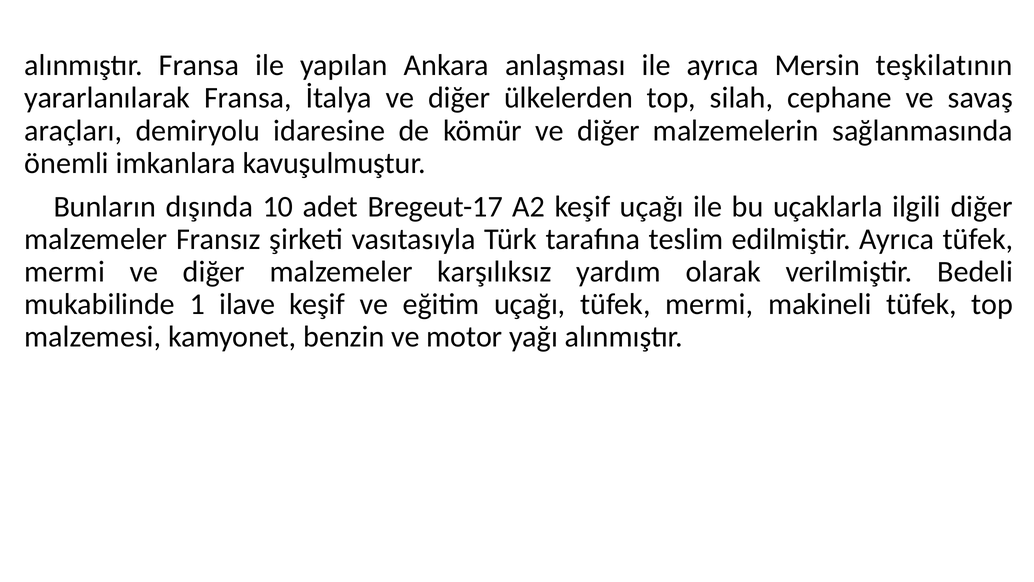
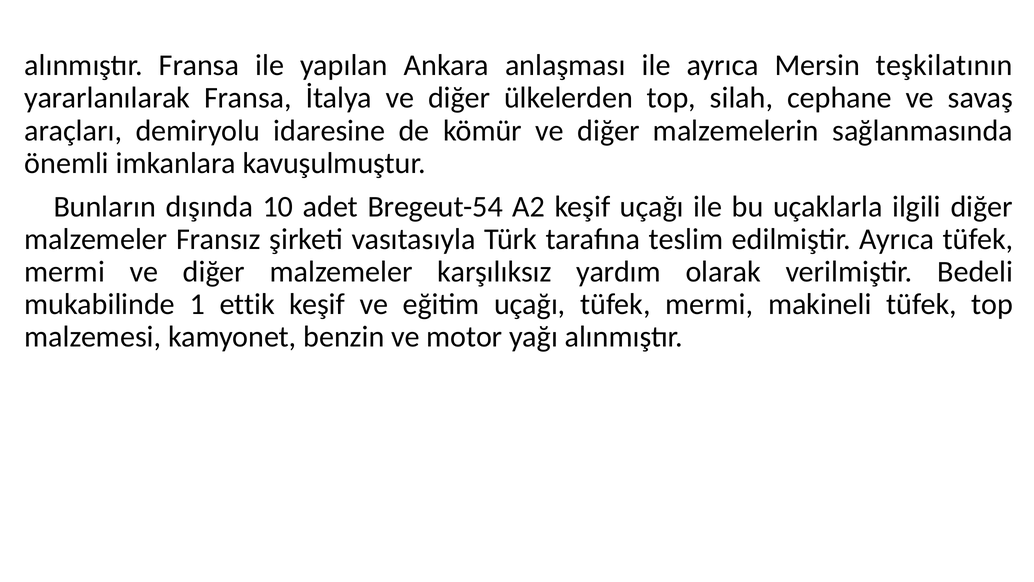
Bregeut-17: Bregeut-17 -> Bregeut-54
ilave: ilave -> ettik
